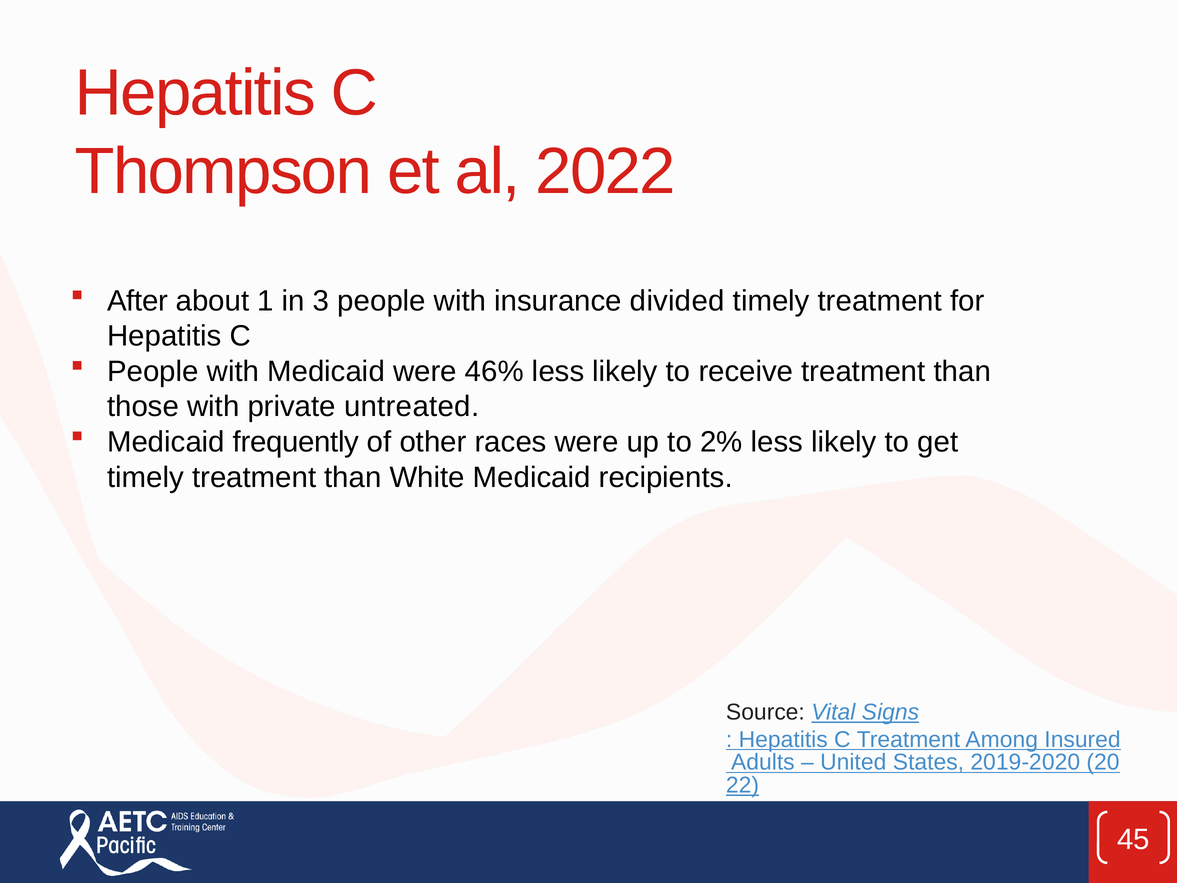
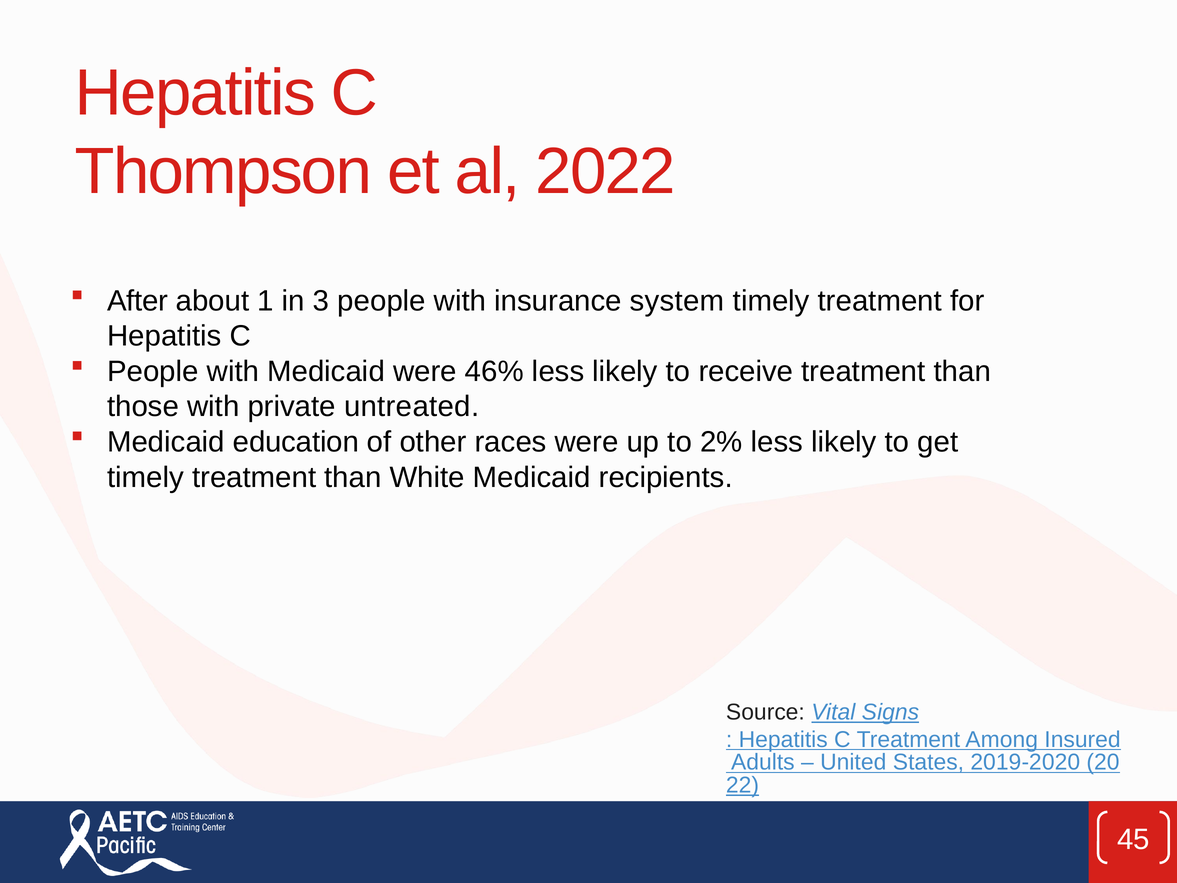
divided: divided -> system
frequently: frequently -> education
